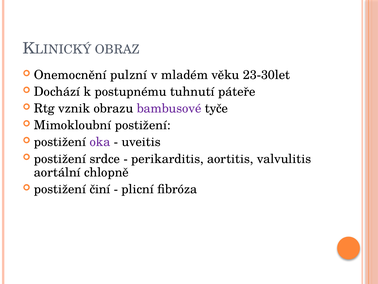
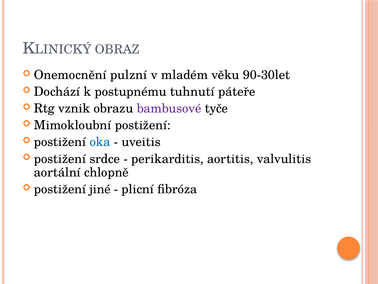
23-30let: 23-30let -> 90-30let
oka colour: purple -> blue
činí: činí -> jiné
